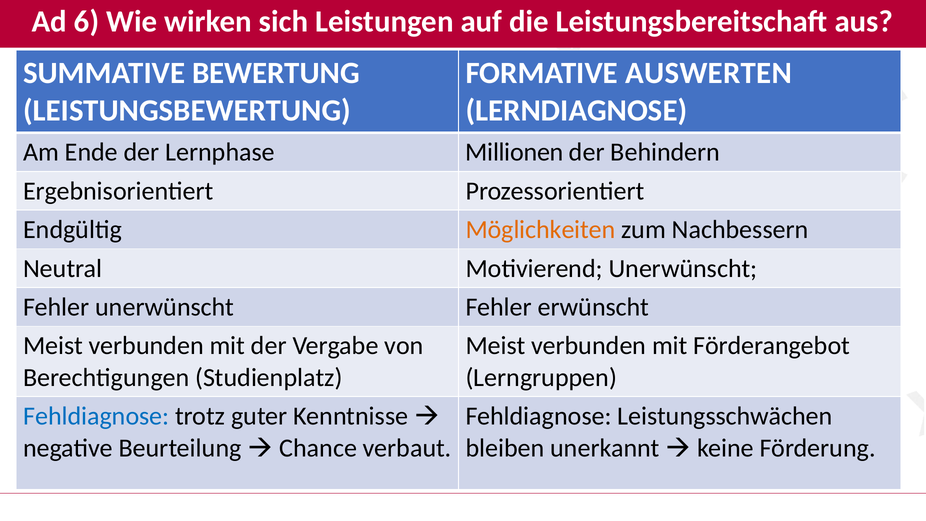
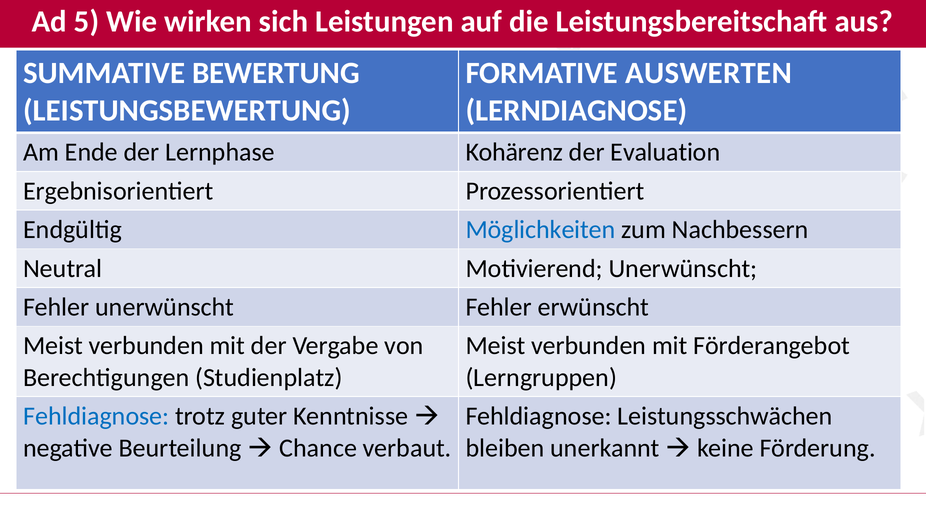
6: 6 -> 5
Millionen: Millionen -> Kohärenz
Behindern: Behindern -> Evaluation
Möglichkeiten colour: orange -> blue
